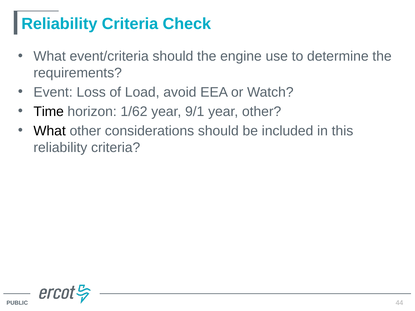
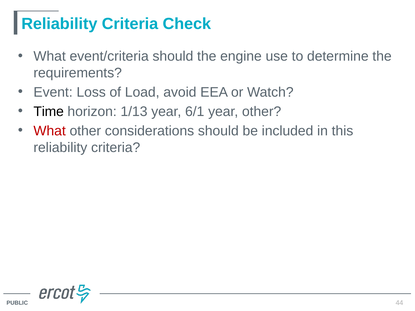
1/62: 1/62 -> 1/13
9/1: 9/1 -> 6/1
What at (50, 131) colour: black -> red
